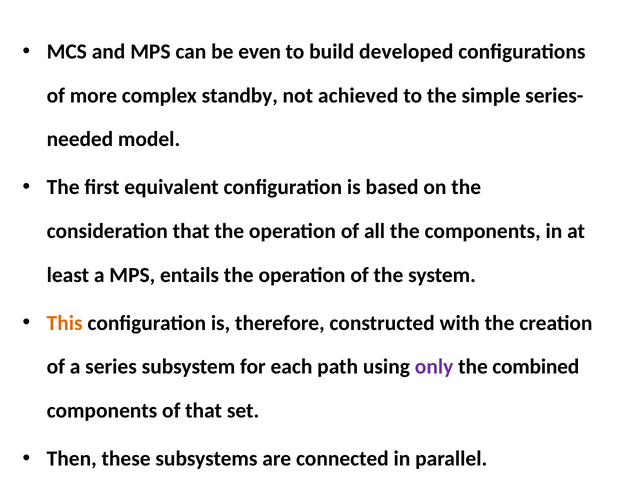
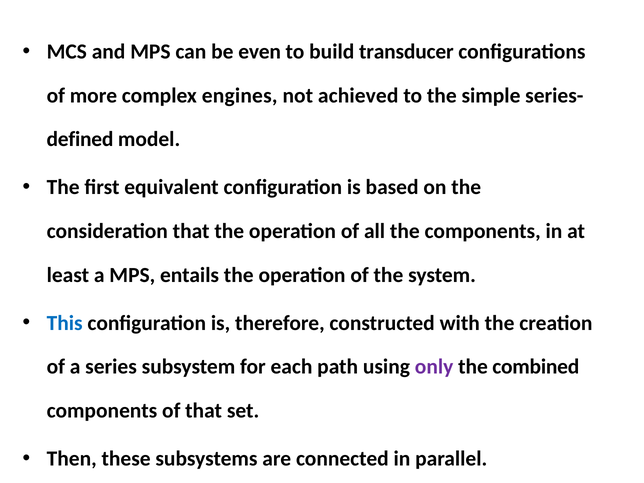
developed: developed -> transducer
standby: standby -> engines
needed: needed -> defined
This colour: orange -> blue
